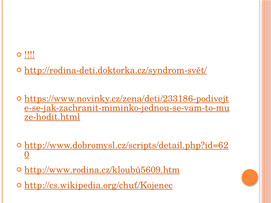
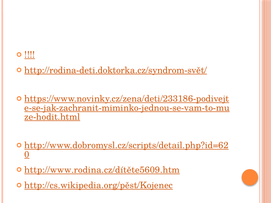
http://www.rodina.cz/kloubů5609.htm: http://www.rodina.cz/kloubů5609.htm -> http://www.rodina.cz/dítěte5609.htm
http://cs.wikipedia.org/chuť/Kojenec: http://cs.wikipedia.org/chuť/Kojenec -> http://cs.wikipedia.org/pěst/Kojenec
